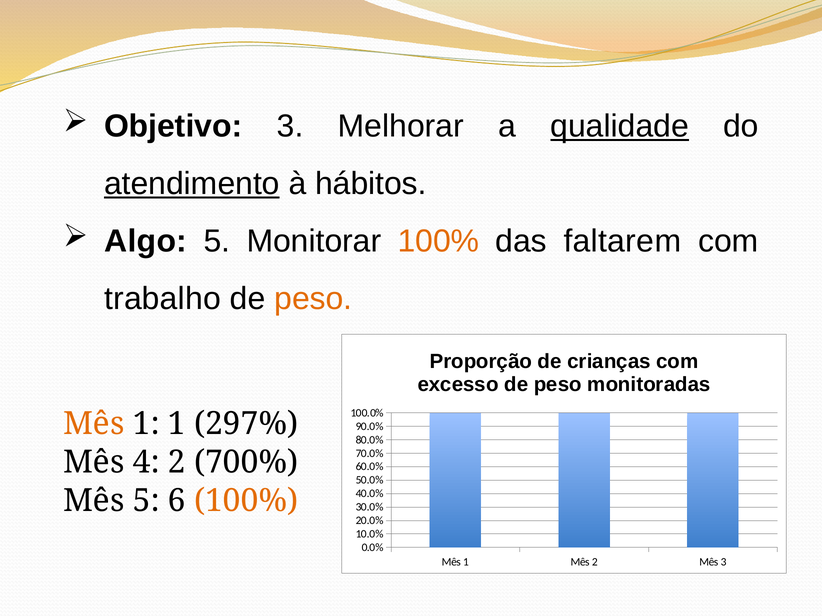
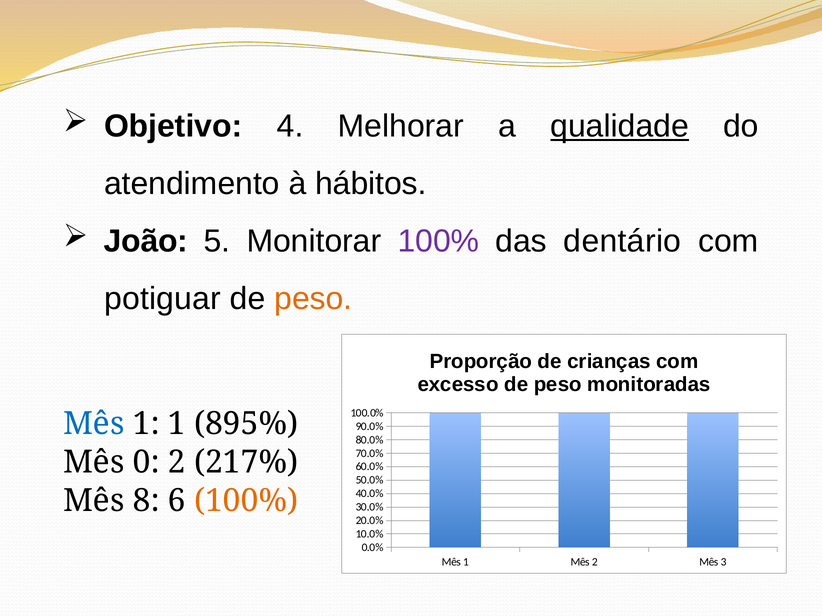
Objetivo 3: 3 -> 4
atendimento underline: present -> none
Algo: Algo -> João
100% at (438, 241) colour: orange -> purple
faltarem: faltarem -> dentário
trabalho: trabalho -> potiguar
Mês at (94, 424) colour: orange -> blue
297%: 297% -> 895%
4: 4 -> 0
700%: 700% -> 217%
Mês 5: 5 -> 8
